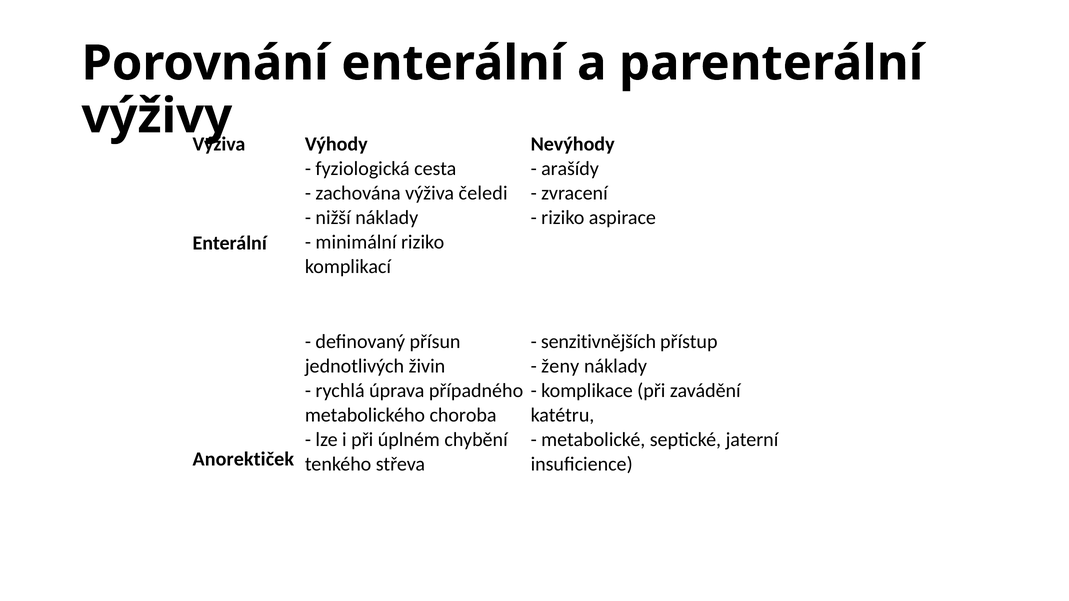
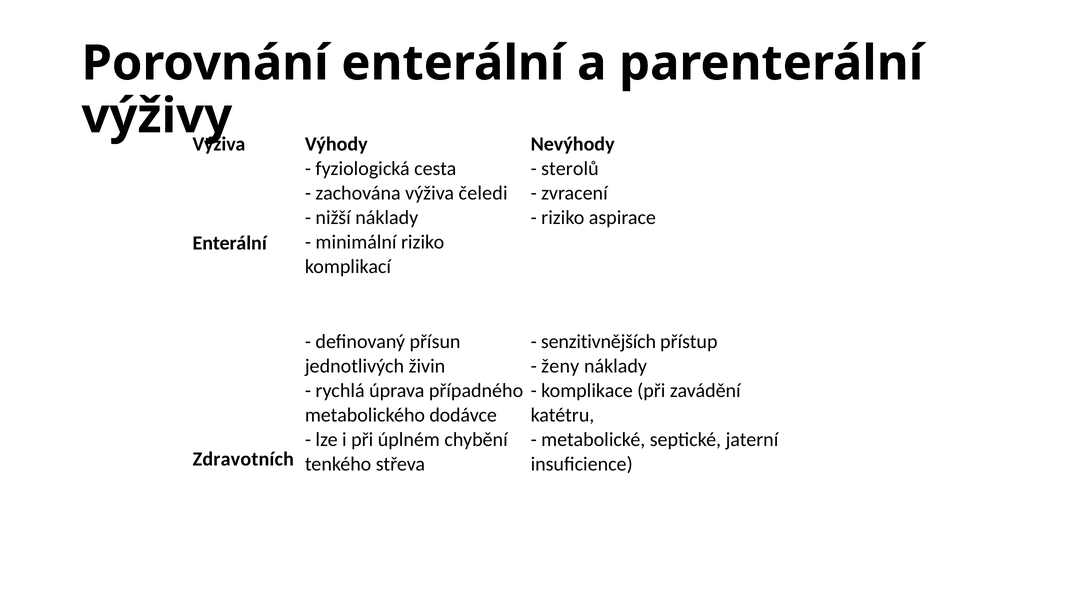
arašídy: arašídy -> sterolů
choroba: choroba -> dodávce
Anorektiček: Anorektiček -> Zdravotních
